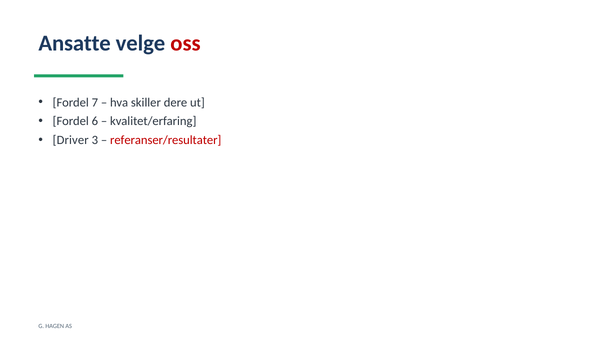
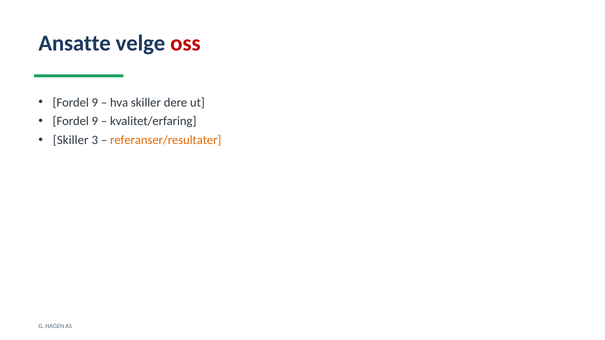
7 at (95, 102): 7 -> 9
6 at (95, 121): 6 -> 9
Driver at (71, 140): Driver -> Skiller
referanser/resultater colour: red -> orange
